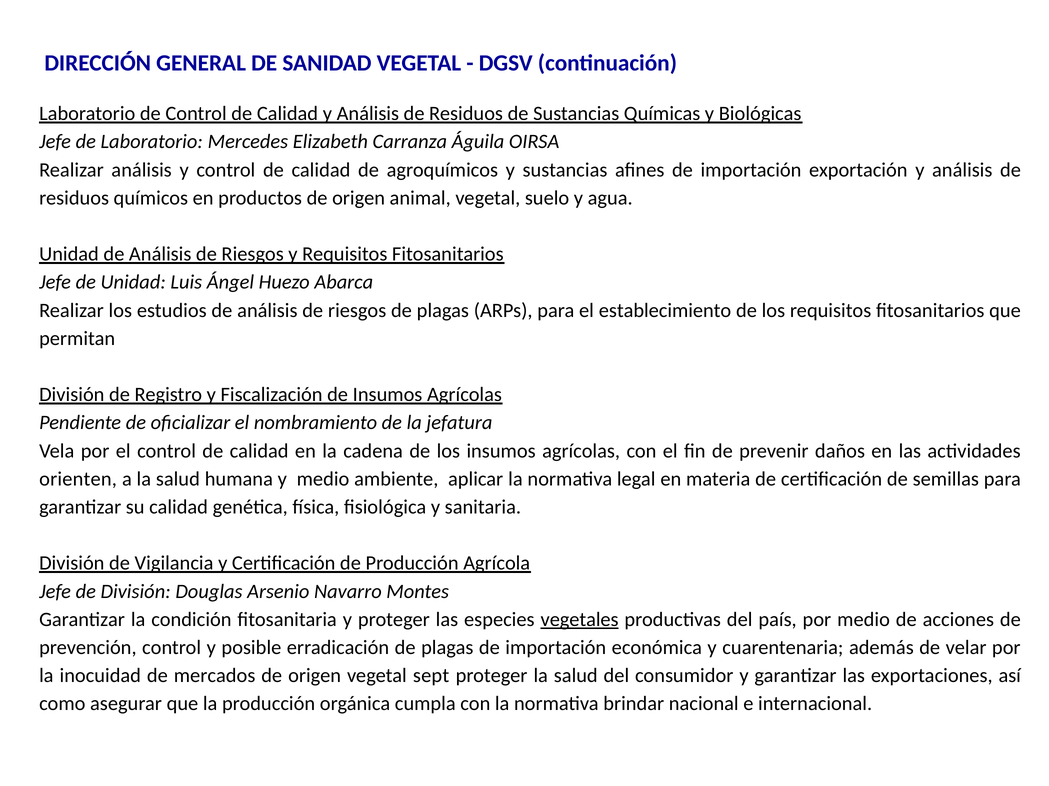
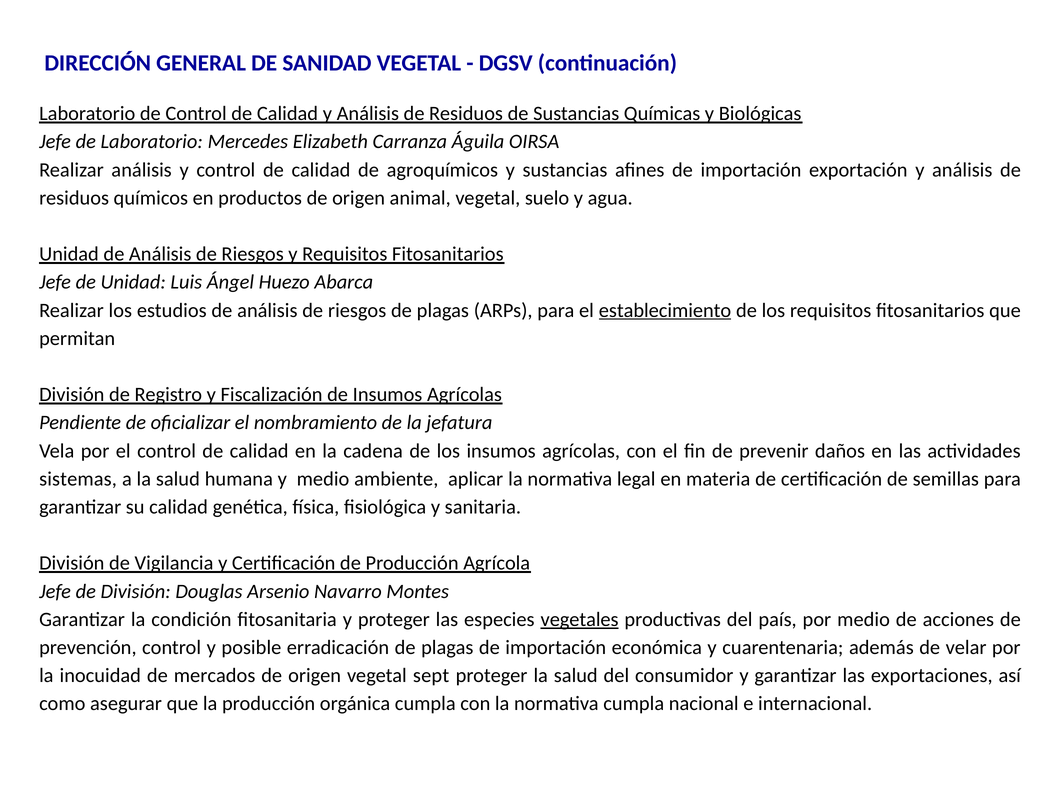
establecimiento underline: none -> present
orienten: orienten -> sistemas
normativa brindar: brindar -> cumpla
